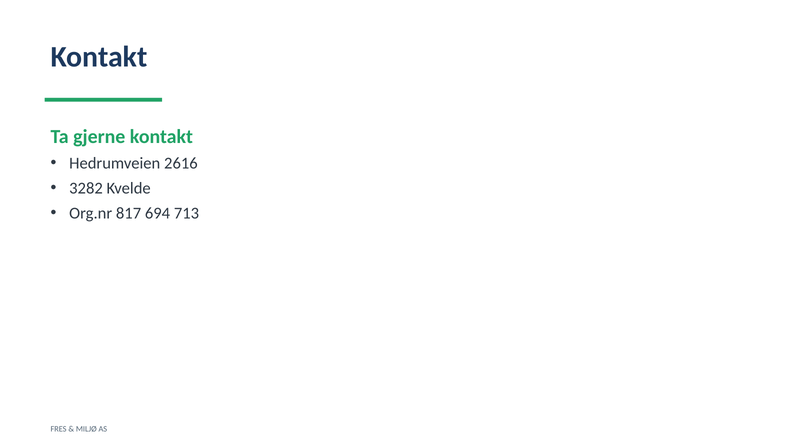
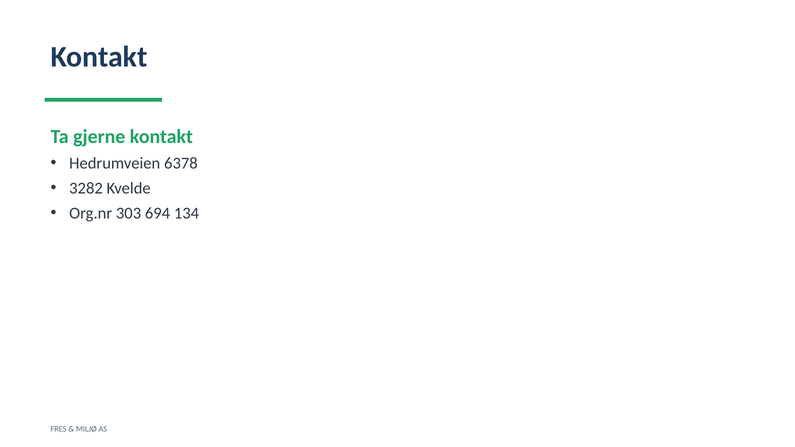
2616: 2616 -> 6378
817: 817 -> 303
713: 713 -> 134
